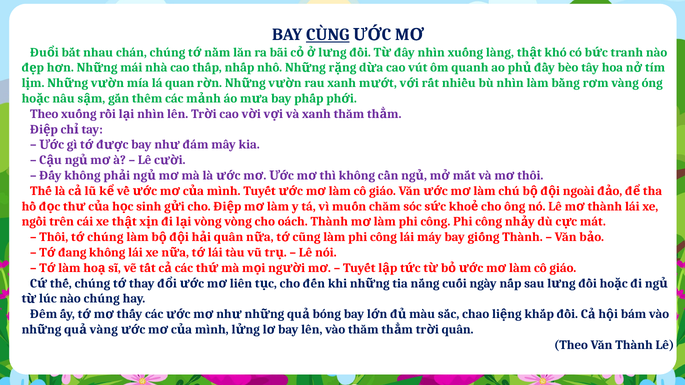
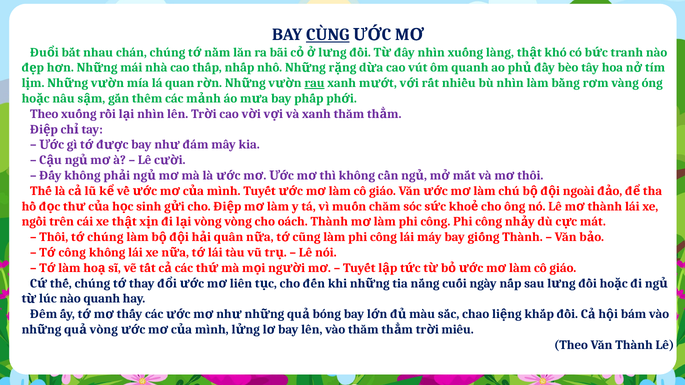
rau underline: none -> present
đang at (72, 253): đang -> công
nào chúng: chúng -> quanh
vàng at (104, 330): vàng -> vòng
quân at (458, 330): quân -> miêu
